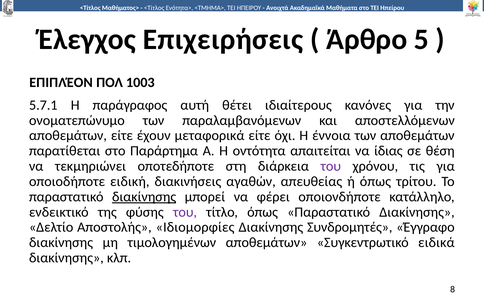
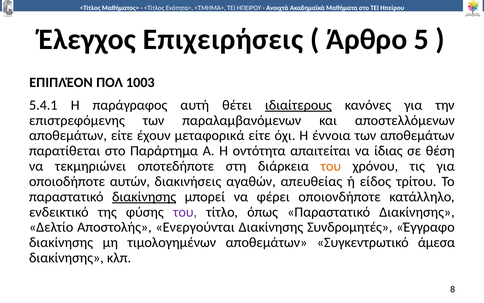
5.7.1: 5.7.1 -> 5.4.1
ιδιαίτερους underline: none -> present
ονοματεπώνυμο: ονοματεπώνυμο -> επιστρεφόμενης
του at (331, 166) colour: purple -> orange
ειδική: ειδική -> αυτών
ή όπως: όπως -> είδος
Ιδιομορφίες: Ιδιομορφίες -> Ενεργούνται
ειδικά: ειδικά -> άμεσα
